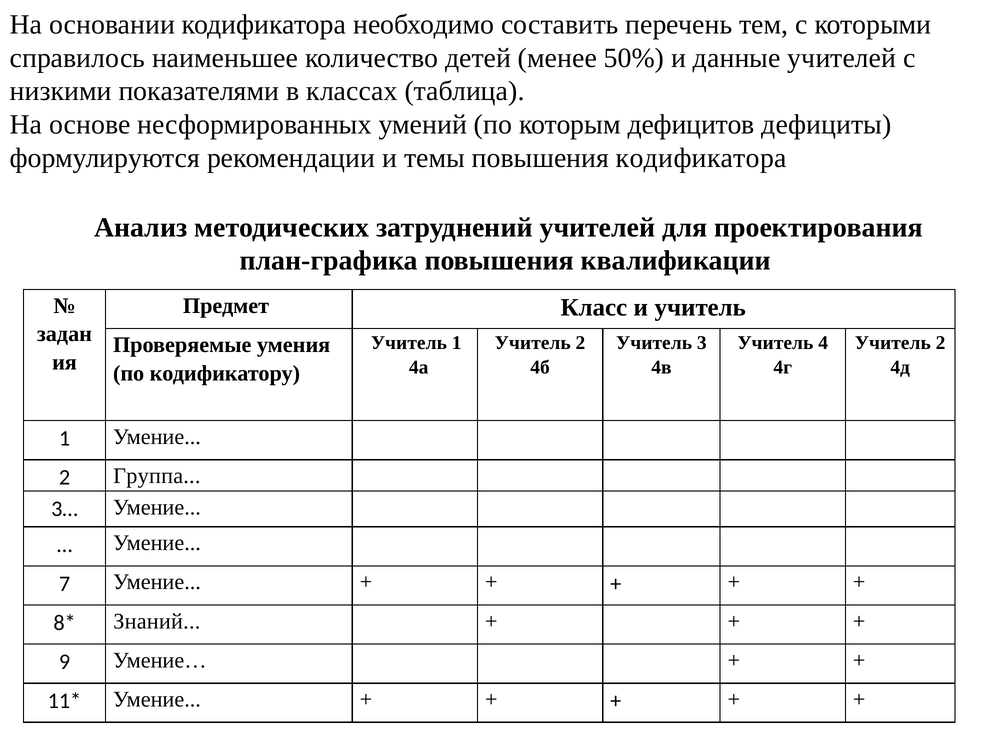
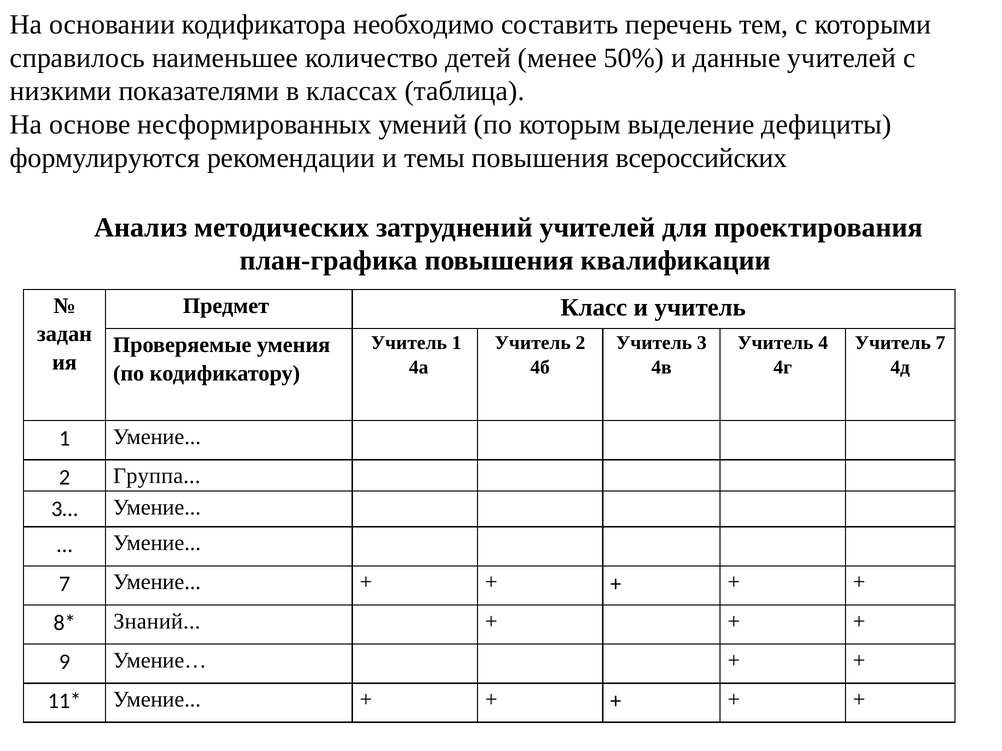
дефицитов: дефицитов -> выделение
повышения кодификатора: кодификатора -> всероссийских
2 at (941, 343): 2 -> 7
